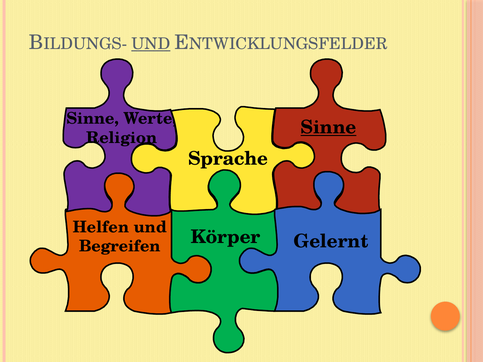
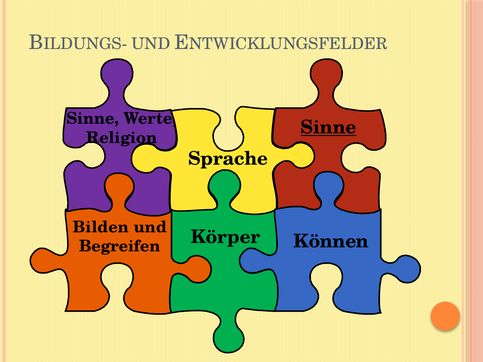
UND at (151, 44) underline: present -> none
Helfen: Helfen -> Bilden
Gelernt: Gelernt -> Können
